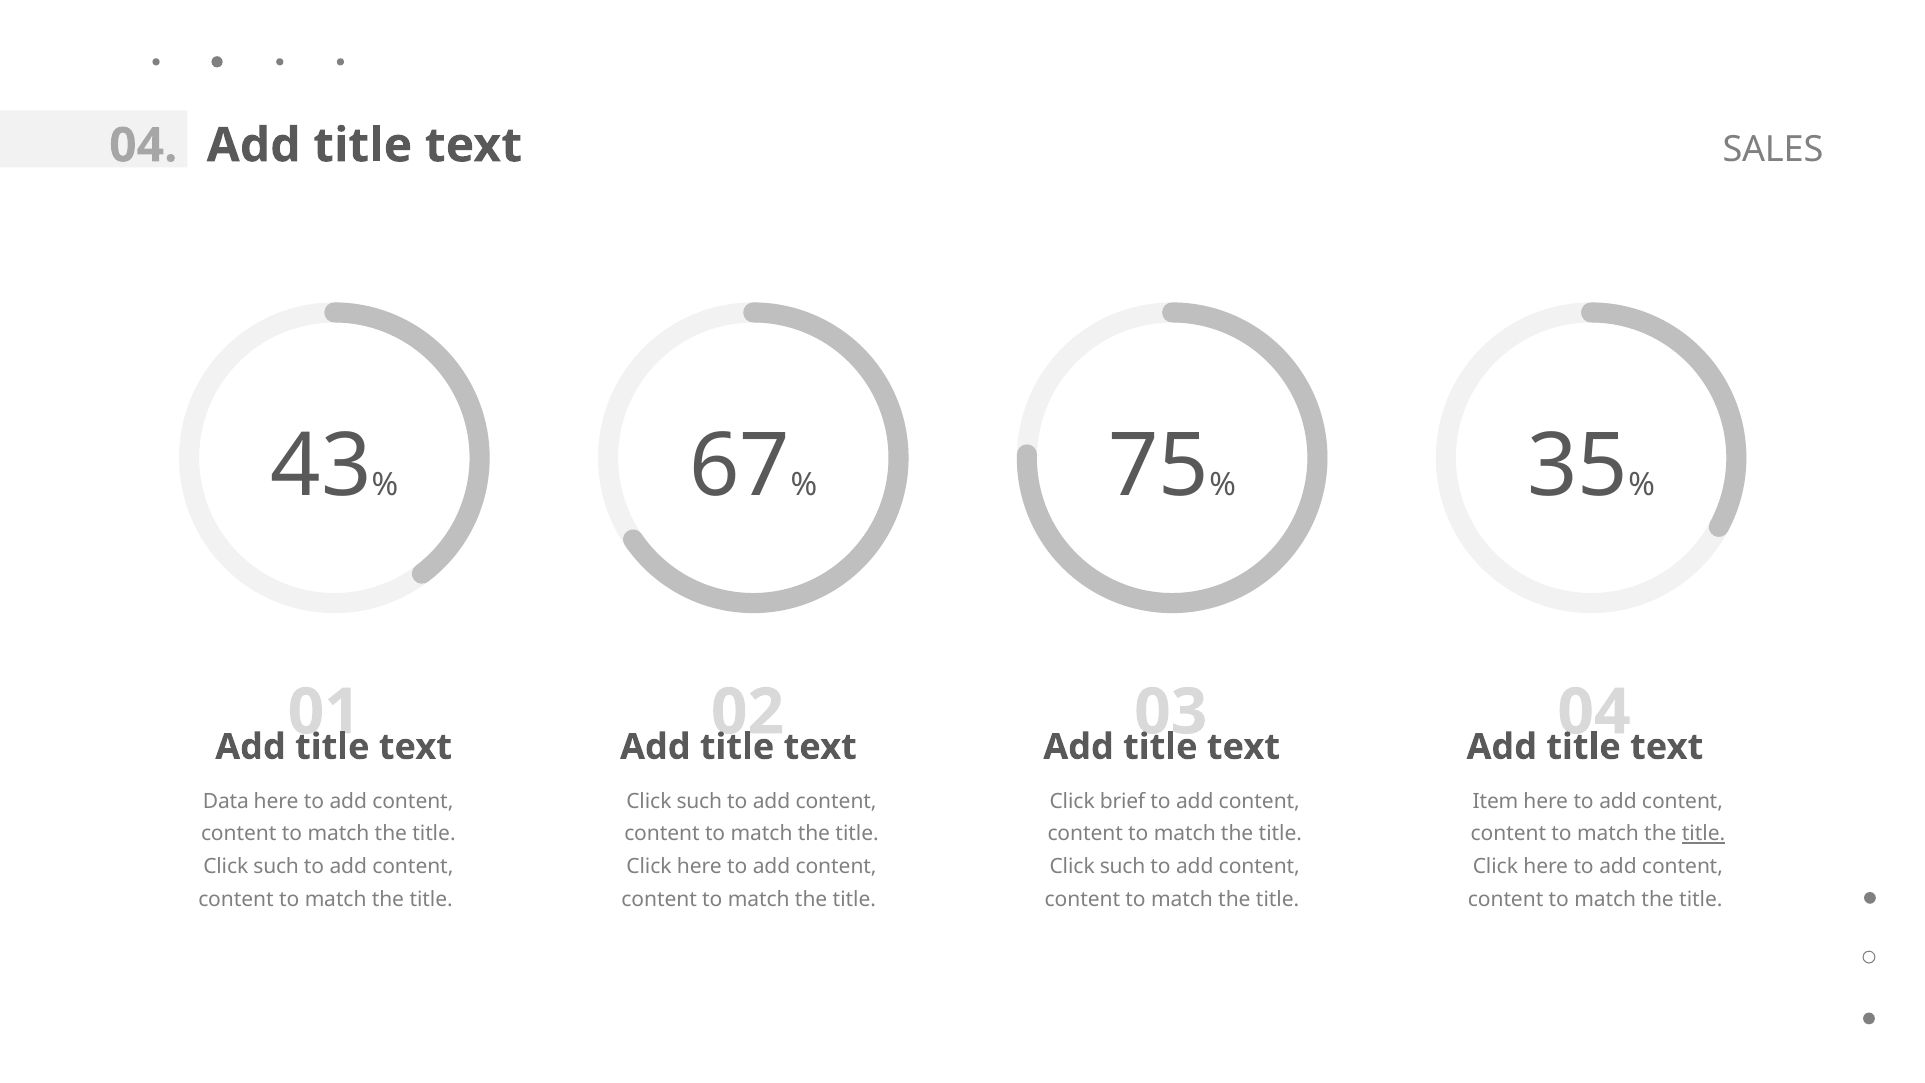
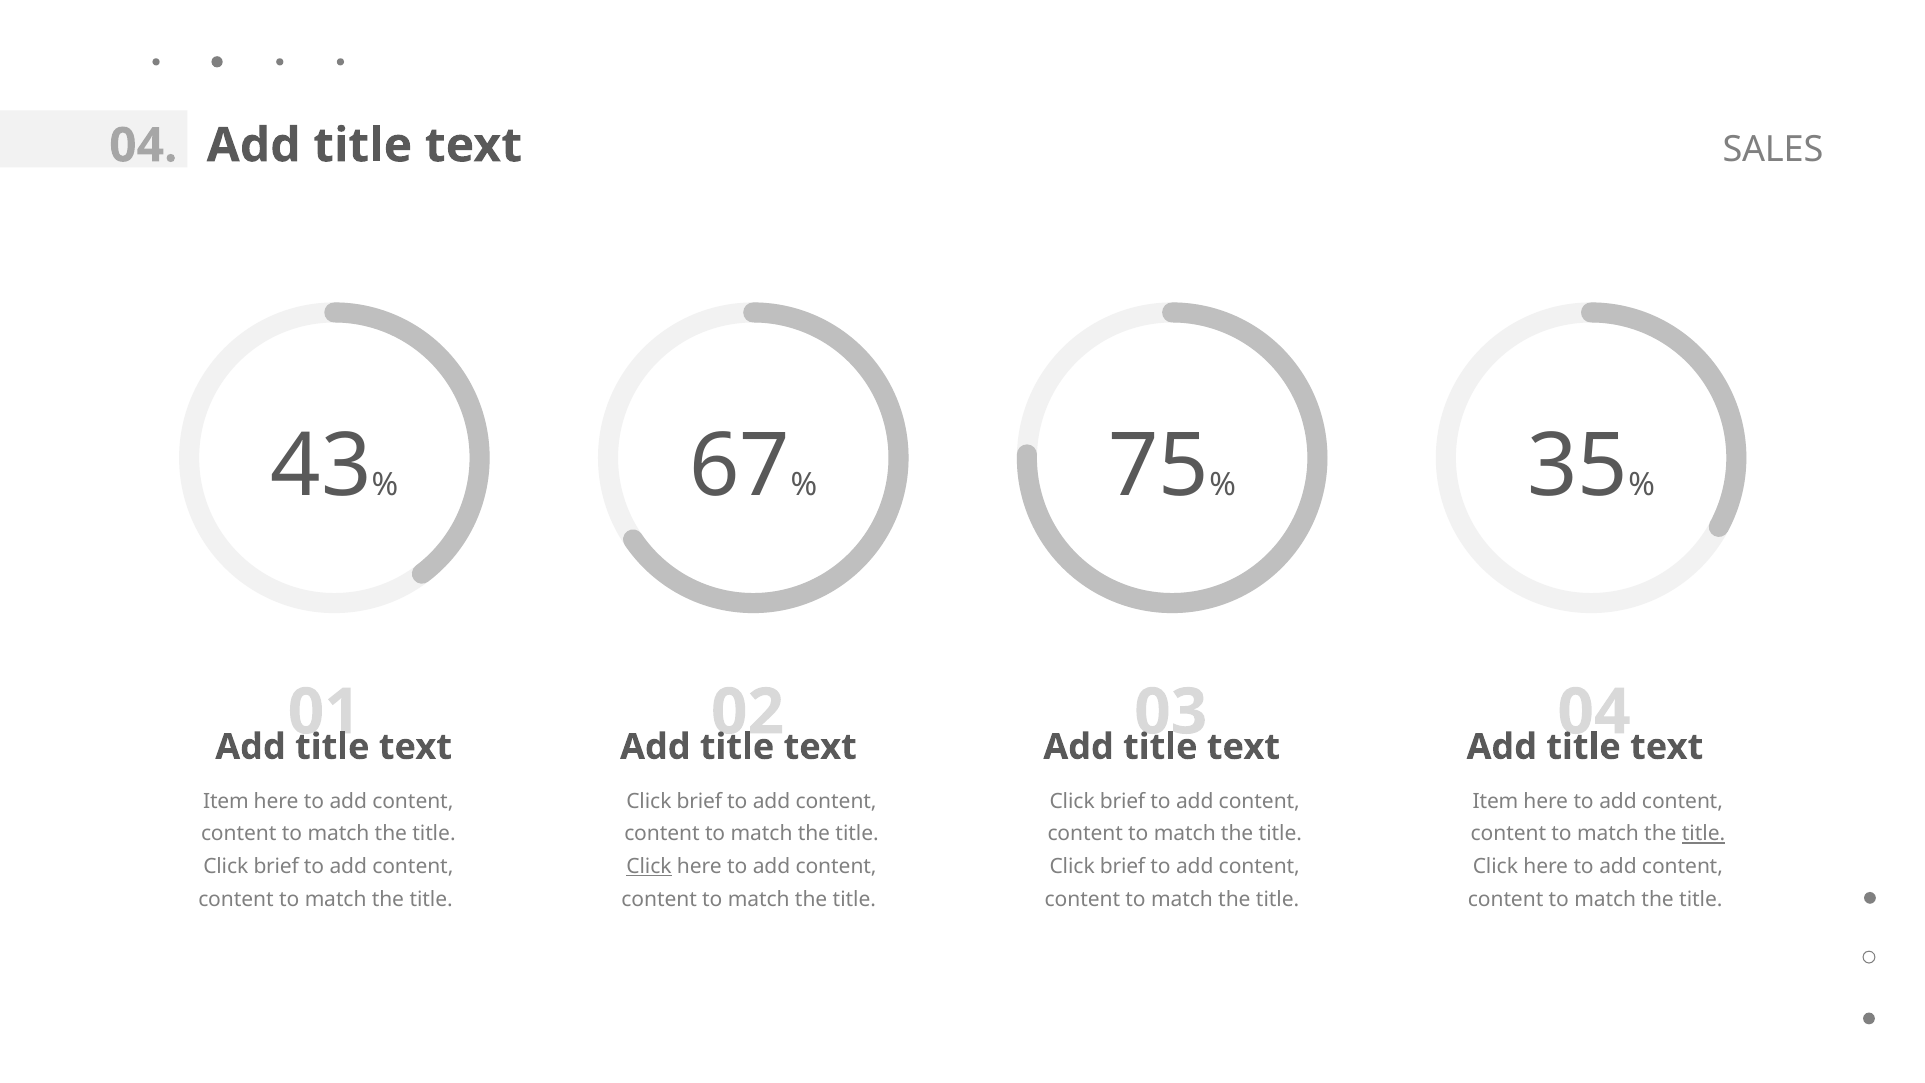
Data at (226, 801): Data -> Item
such at (699, 801): such -> brief
such at (276, 867): such -> brief
Click at (649, 867) underline: none -> present
such at (1123, 867): such -> brief
